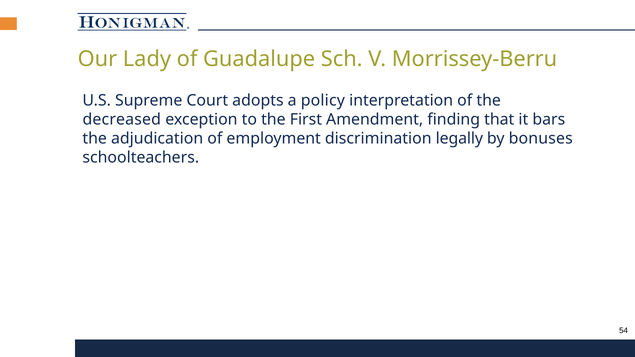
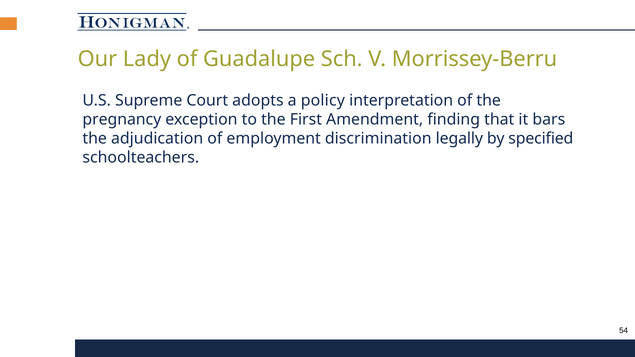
decreased: decreased -> pregnancy
bonuses: bonuses -> specified
